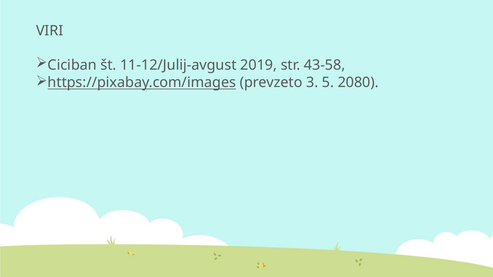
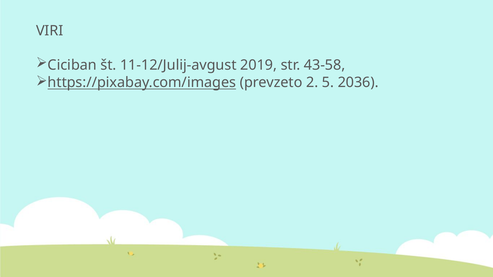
3: 3 -> 2
2080: 2080 -> 2036
